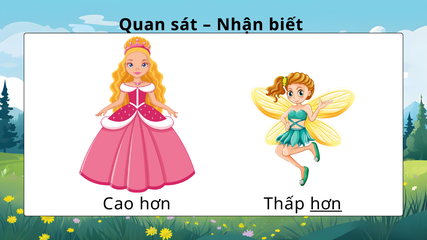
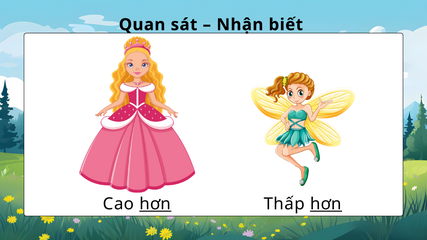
hơn at (155, 204) underline: none -> present
